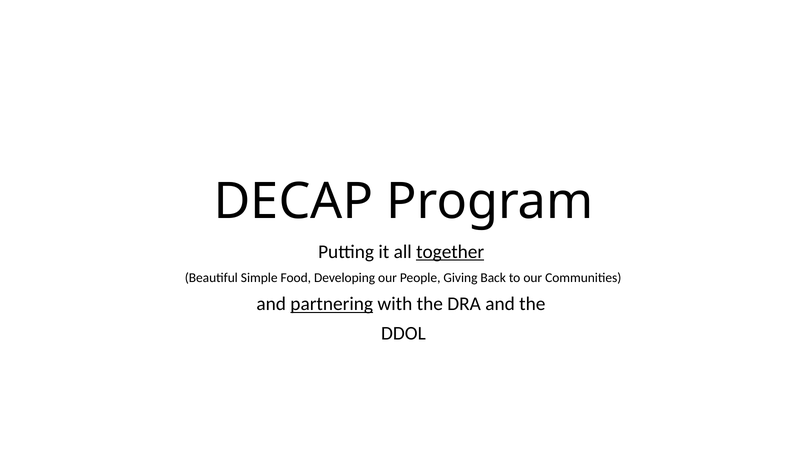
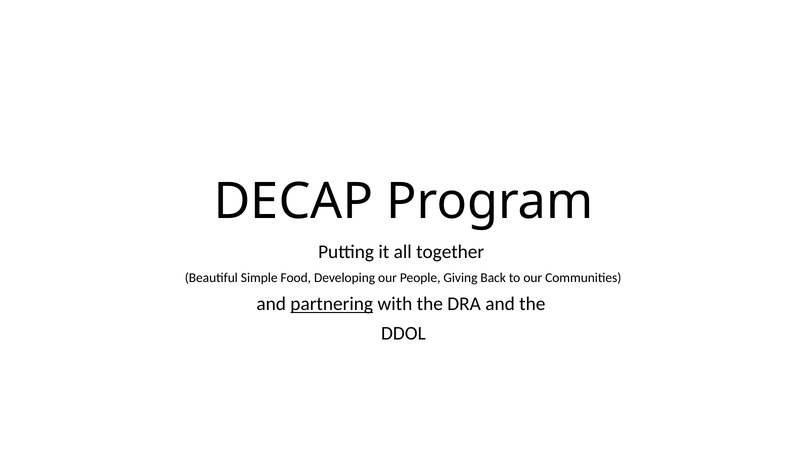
together underline: present -> none
